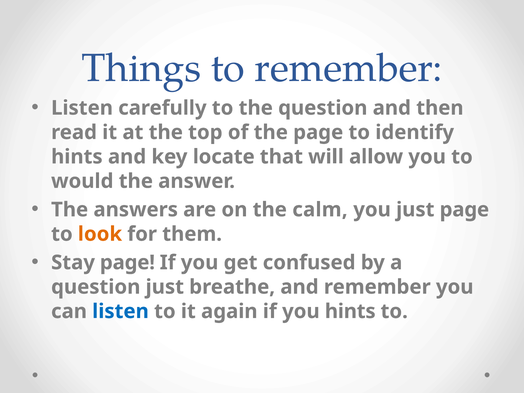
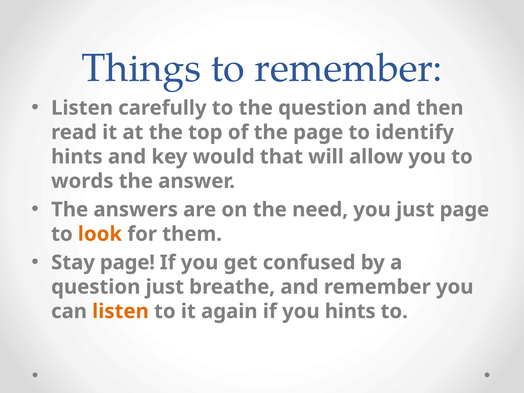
locate: locate -> would
would: would -> words
calm: calm -> need
listen at (121, 311) colour: blue -> orange
